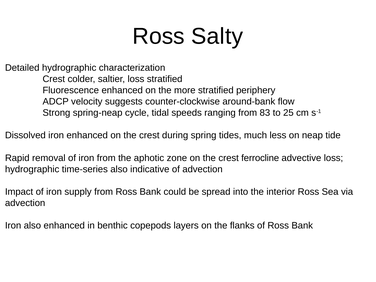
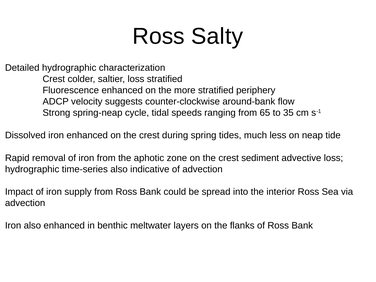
83: 83 -> 65
25: 25 -> 35
ferrocline: ferrocline -> sediment
copepods: copepods -> meltwater
